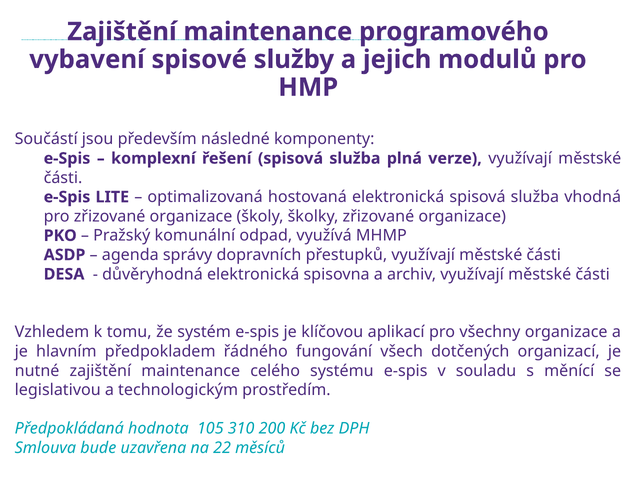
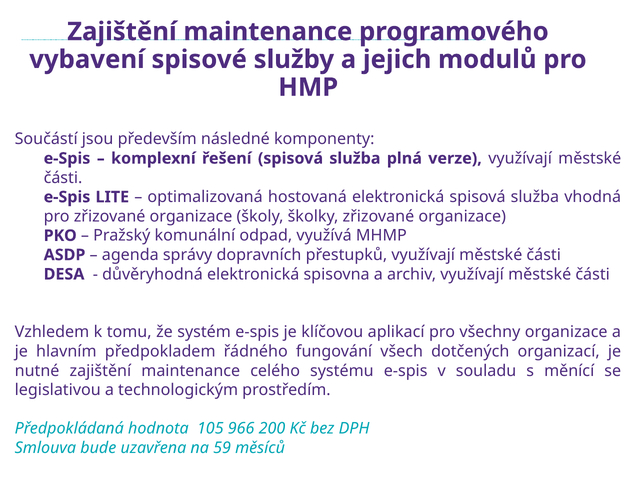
310: 310 -> 966
22: 22 -> 59
